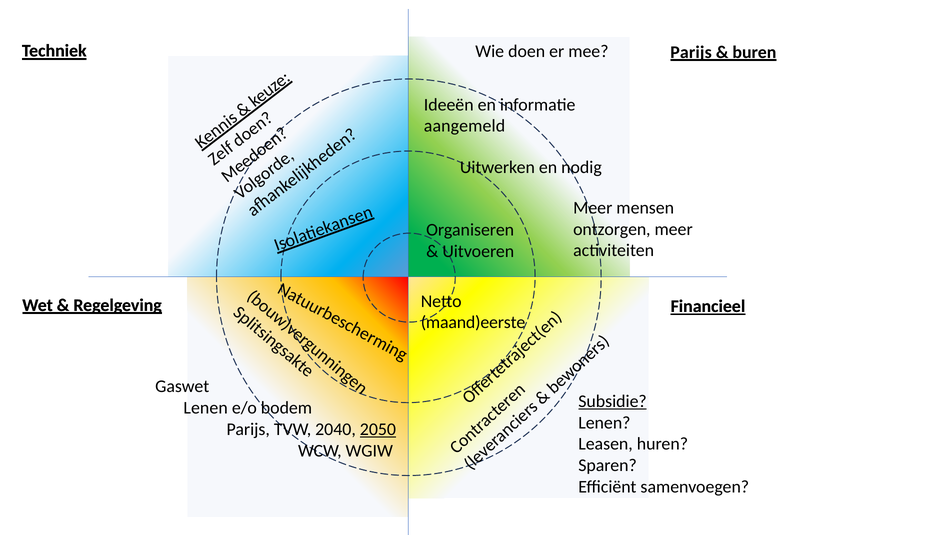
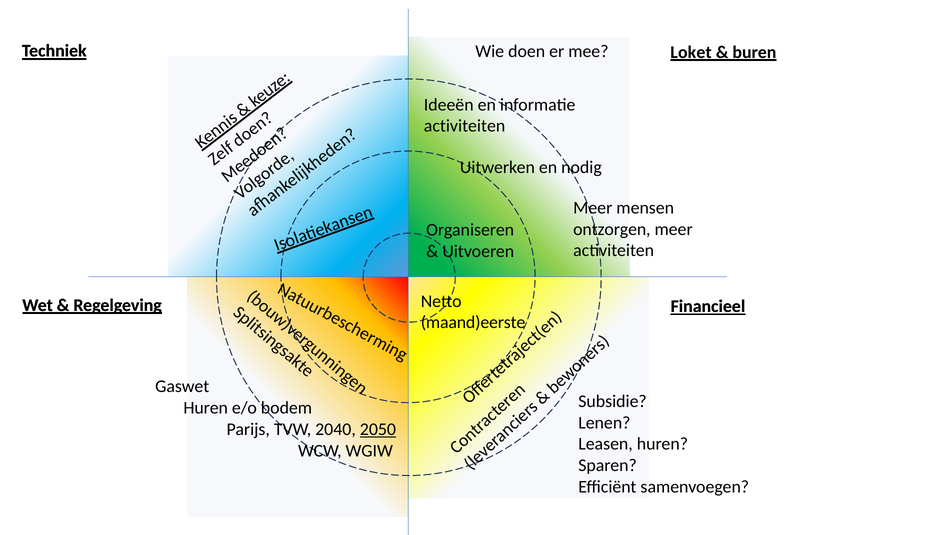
Parijs at (691, 52): Parijs -> Loket
aangemeld at (464, 126): aangemeld -> activiteiten
Subsidie underline: present -> none
Lenen at (206, 408): Lenen -> Huren
